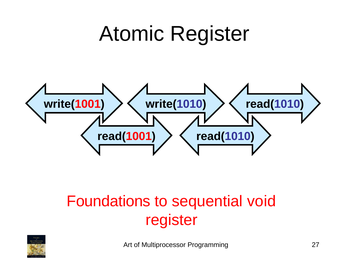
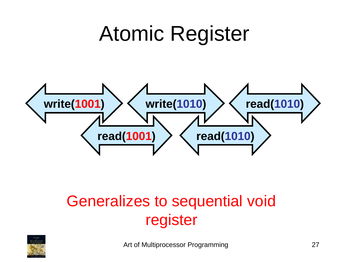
Foundations: Foundations -> Generalizes
